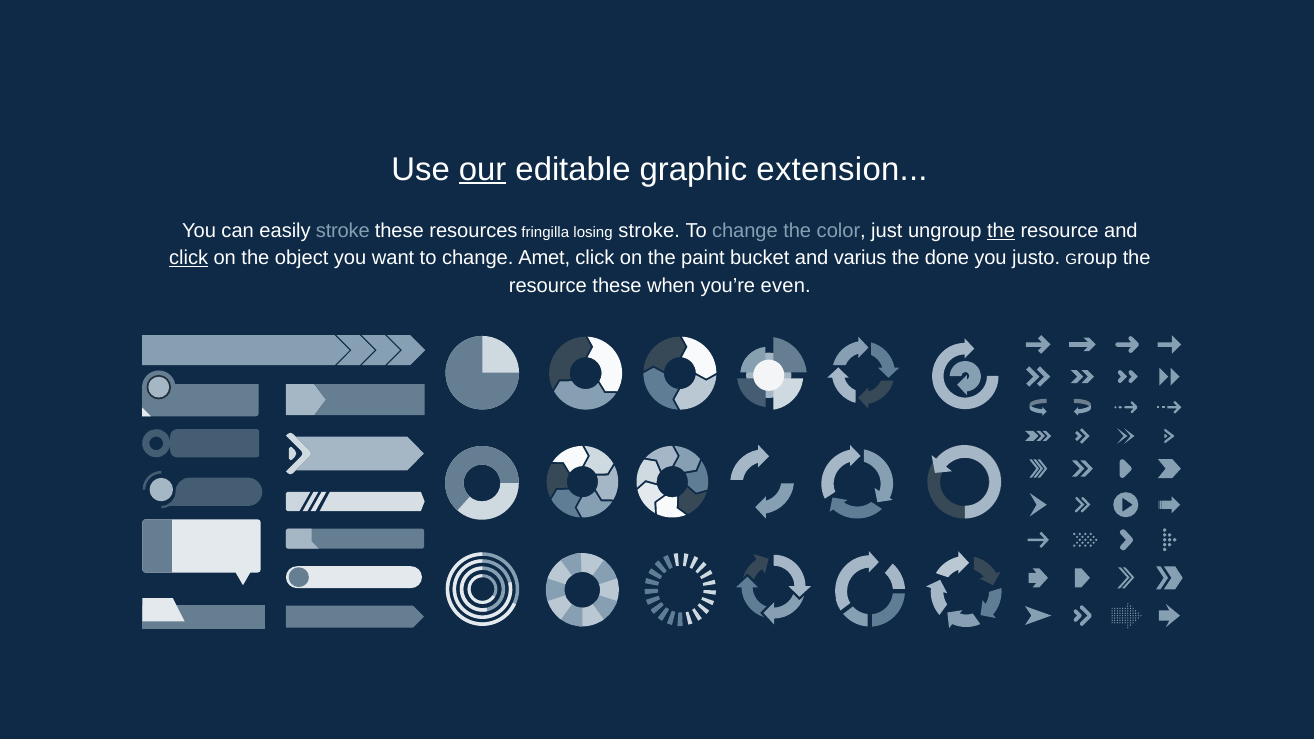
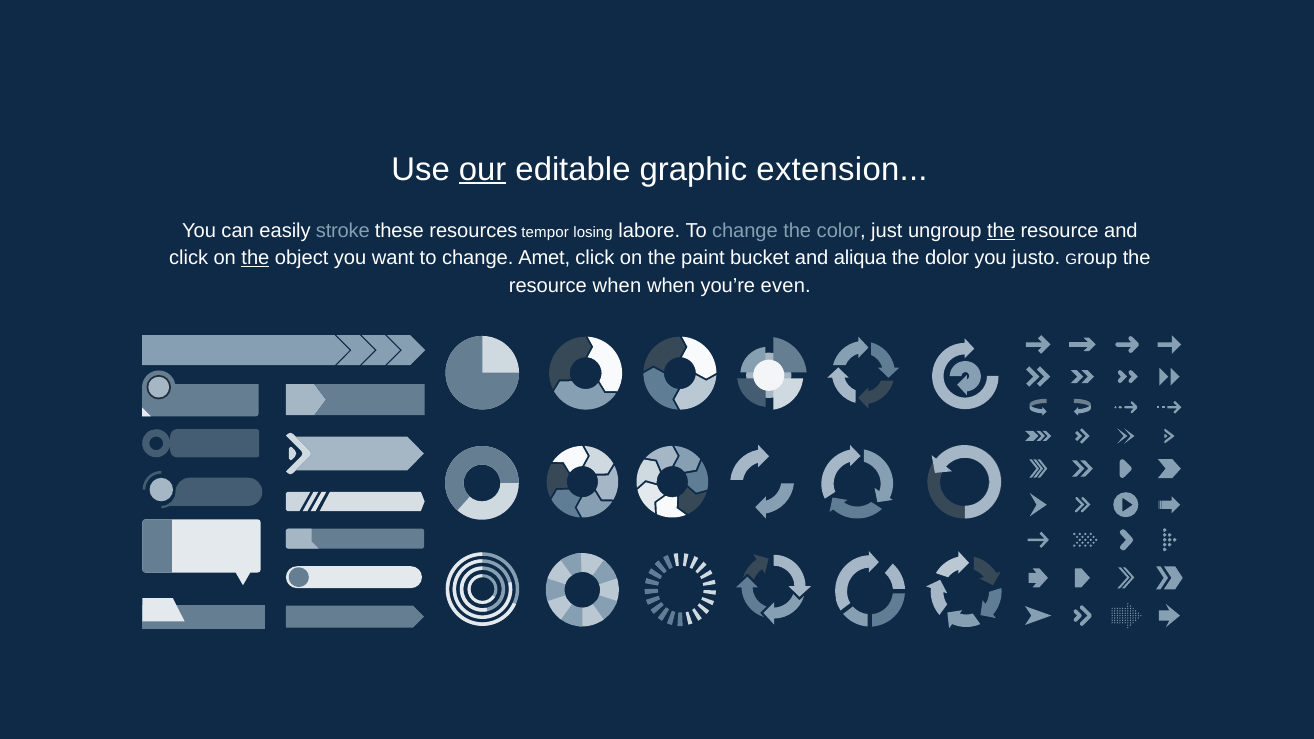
fringilla: fringilla -> tempor
losing stroke: stroke -> labore
click at (189, 258) underline: present -> none
the at (255, 258) underline: none -> present
varius: varius -> aliqua
done: done -> dolor
resource these: these -> when
